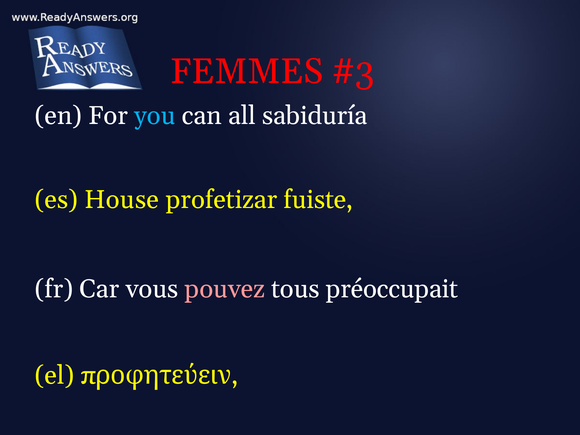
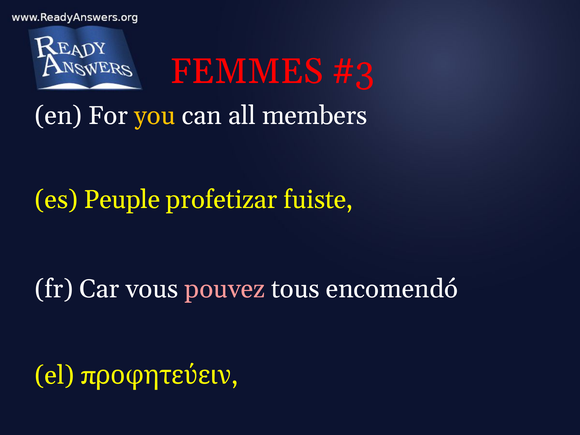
you colour: light blue -> yellow
sabiduría: sabiduría -> members
House: House -> Peuple
préoccupait: préoccupait -> encomendó
